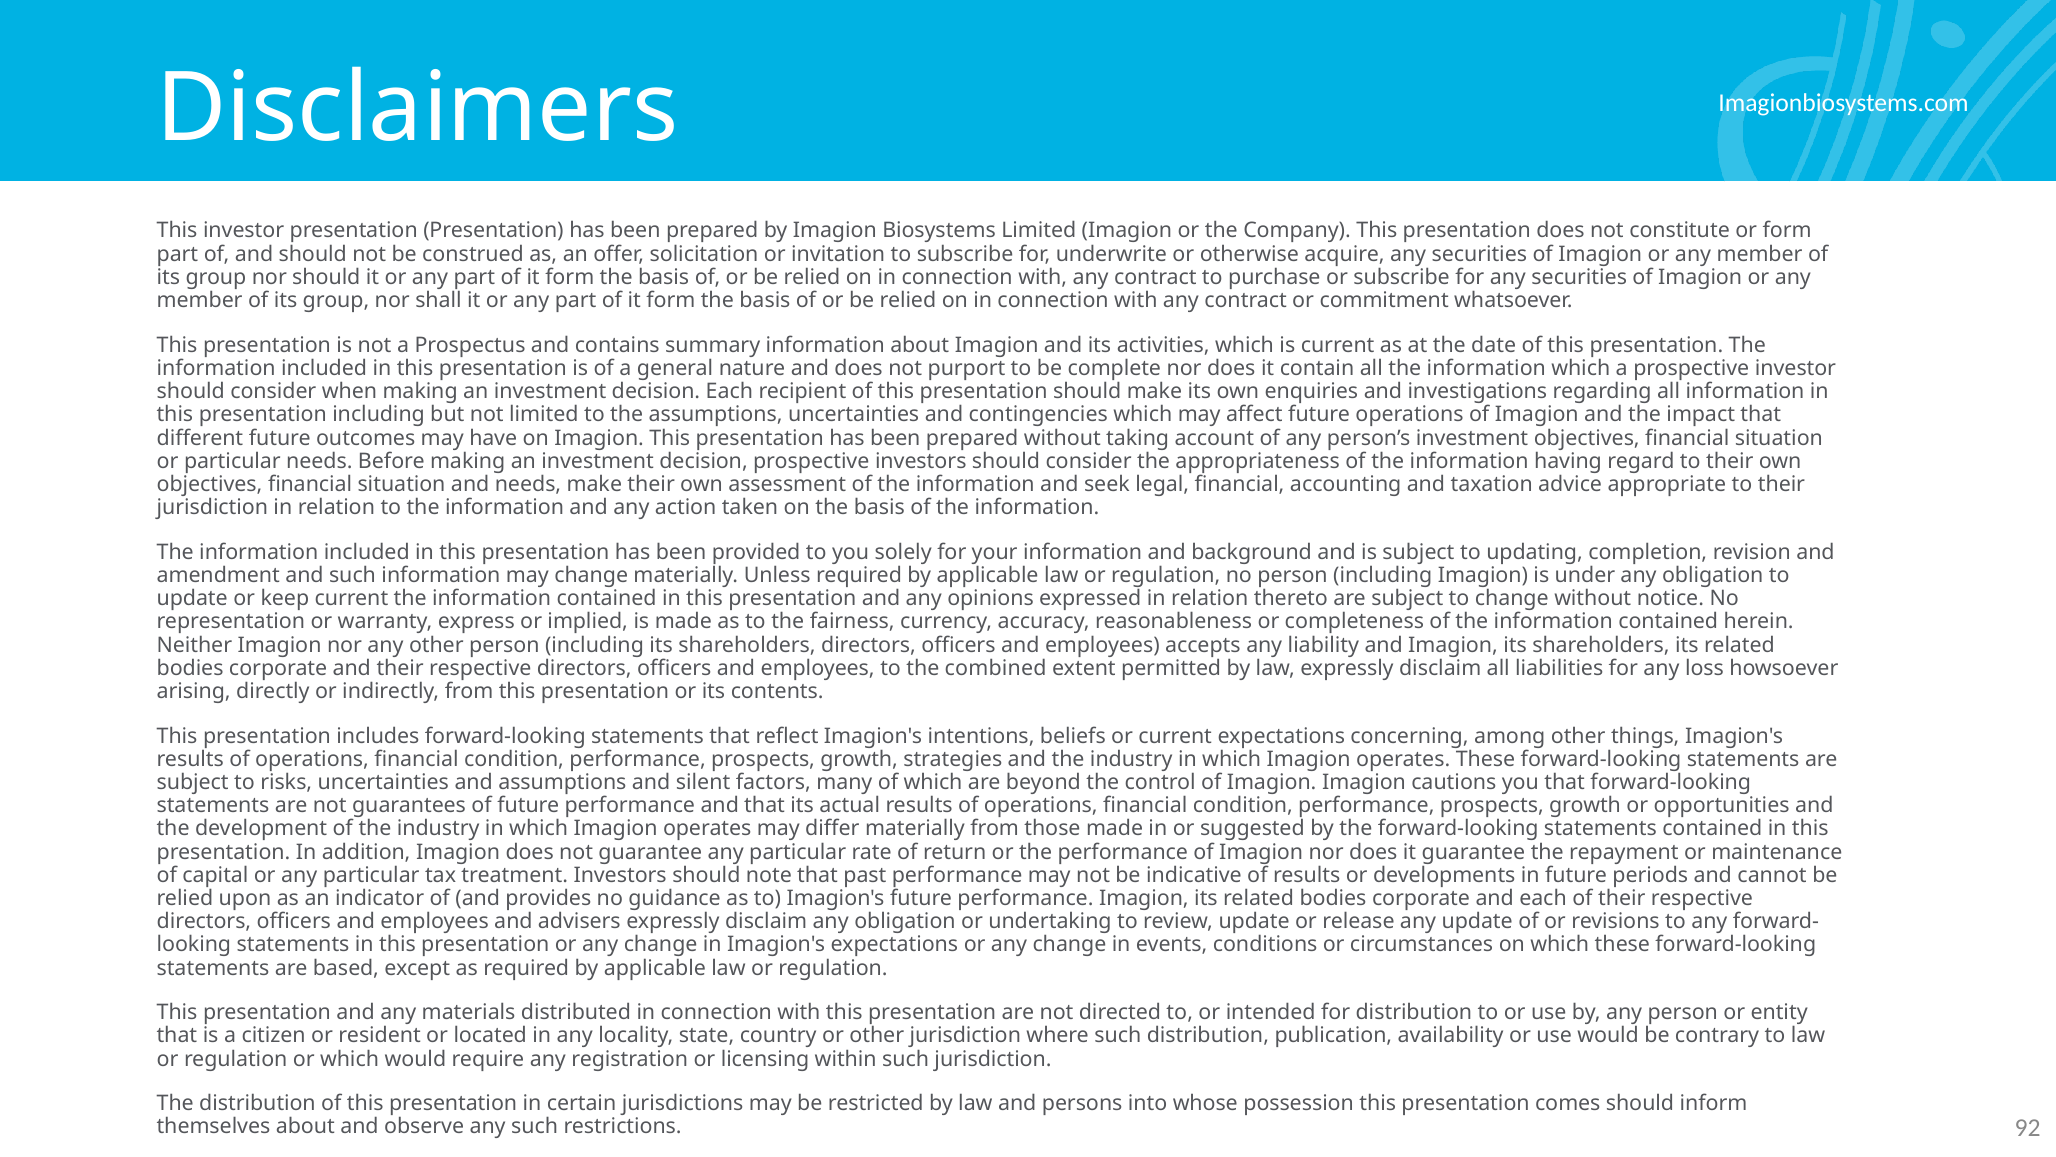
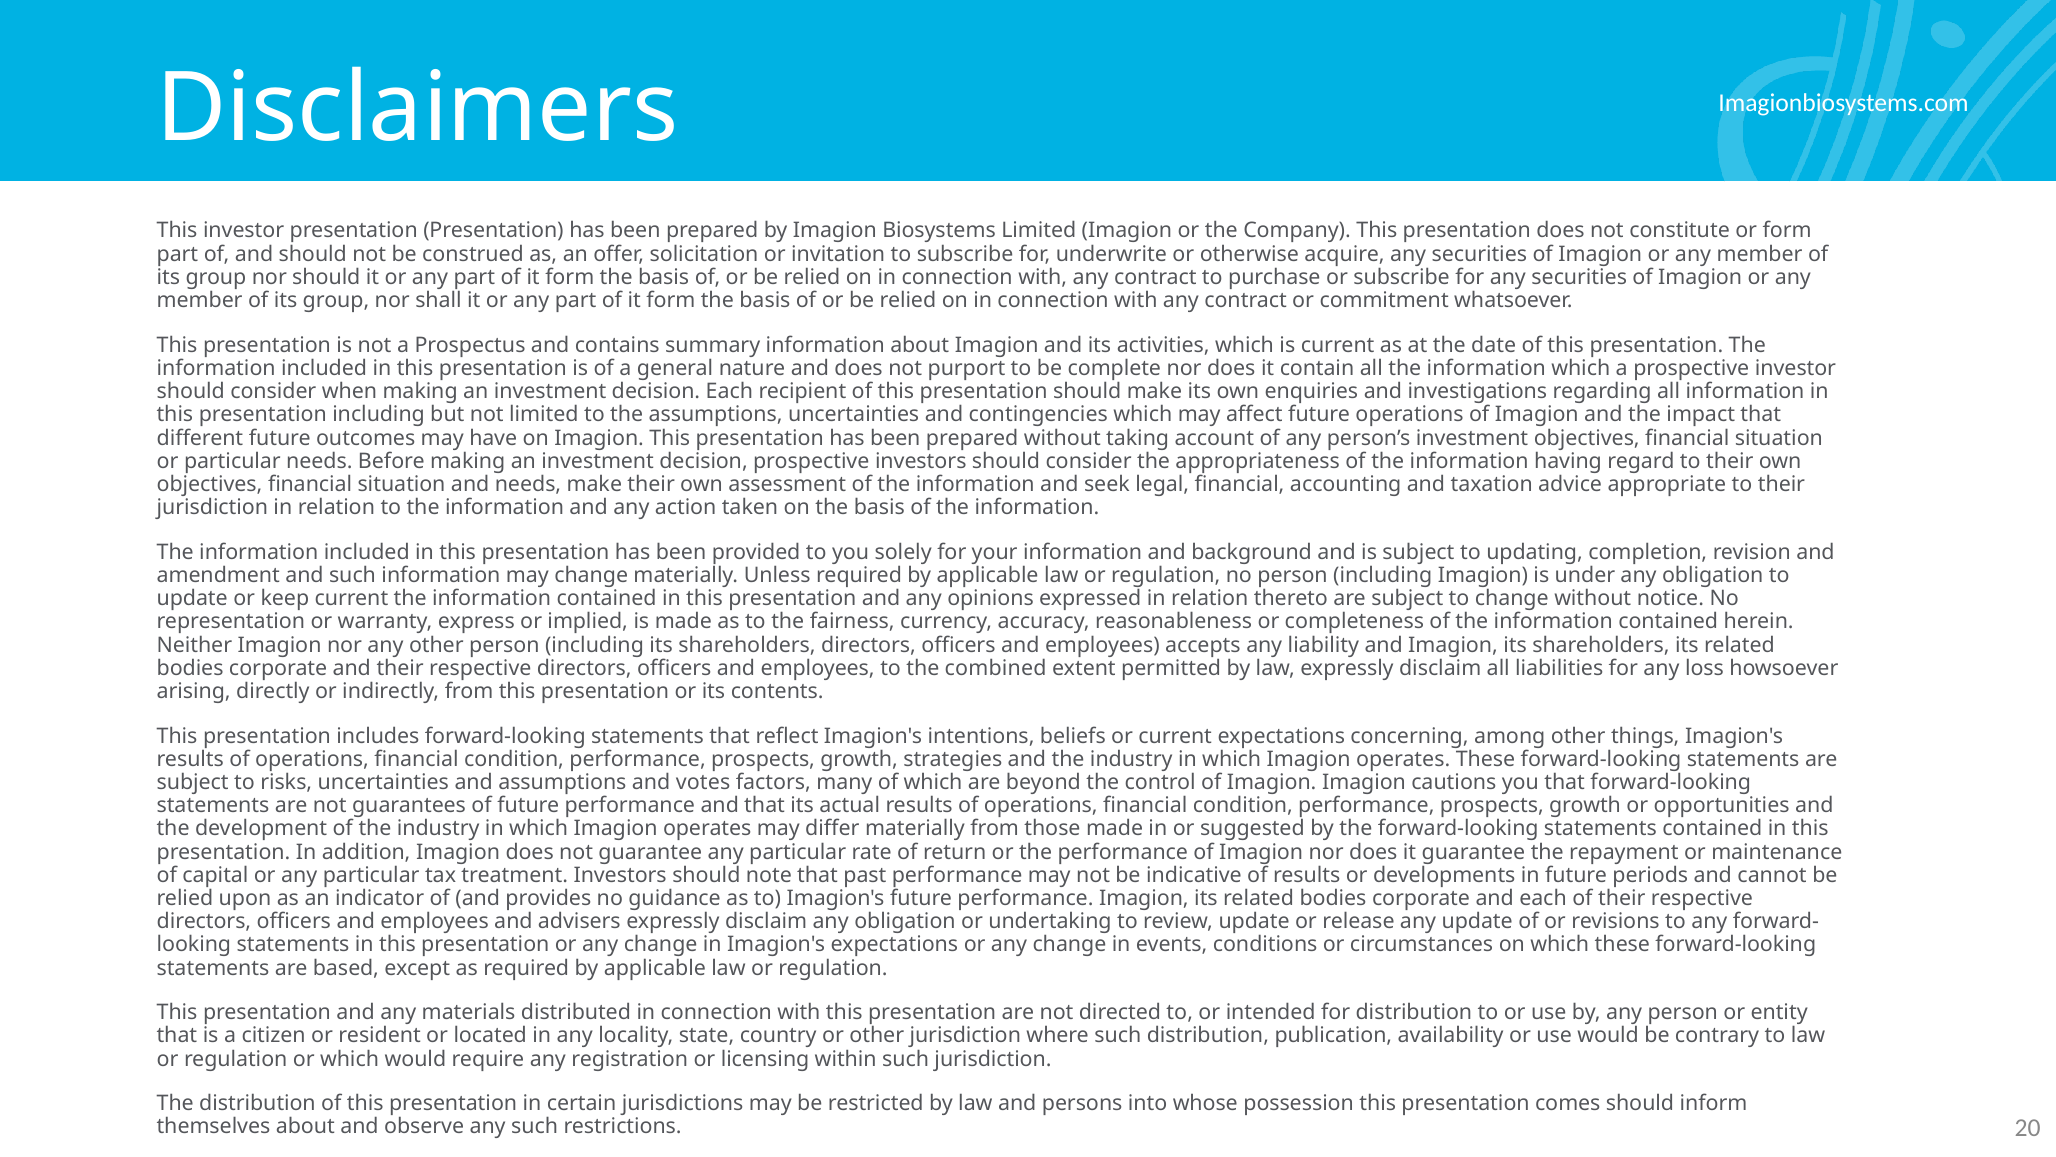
silent: silent -> votes
92: 92 -> 20
